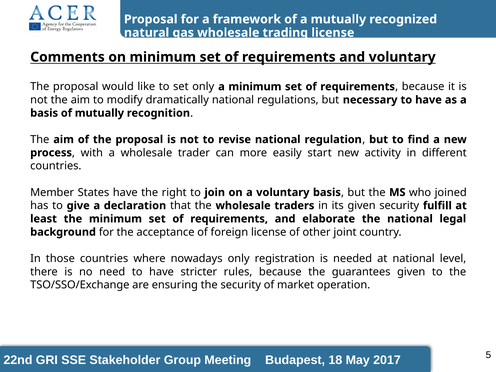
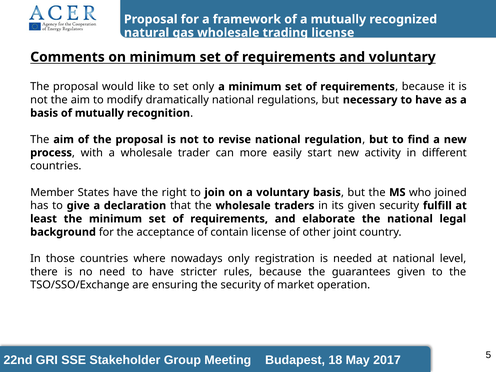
foreign: foreign -> contain
